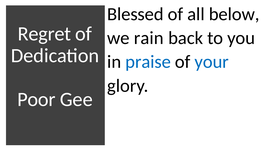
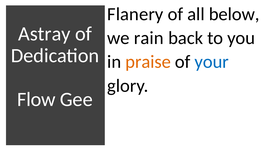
Blessed: Blessed -> Flanery
Regret: Regret -> Astray
praise colour: blue -> orange
Poor: Poor -> Flow
